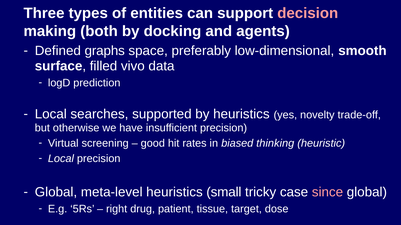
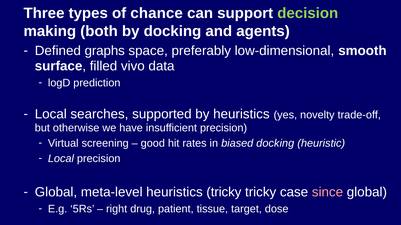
entities: entities -> chance
decision colour: pink -> light green
biased thinking: thinking -> docking
heuristics small: small -> tricky
